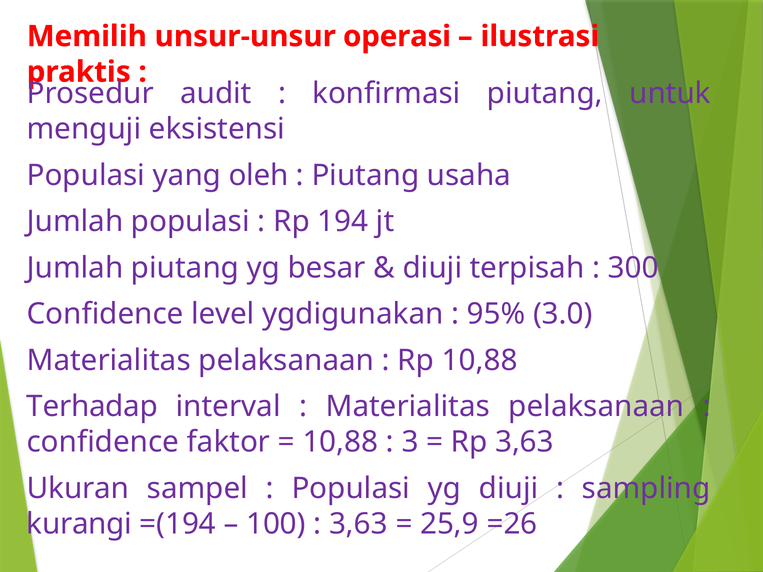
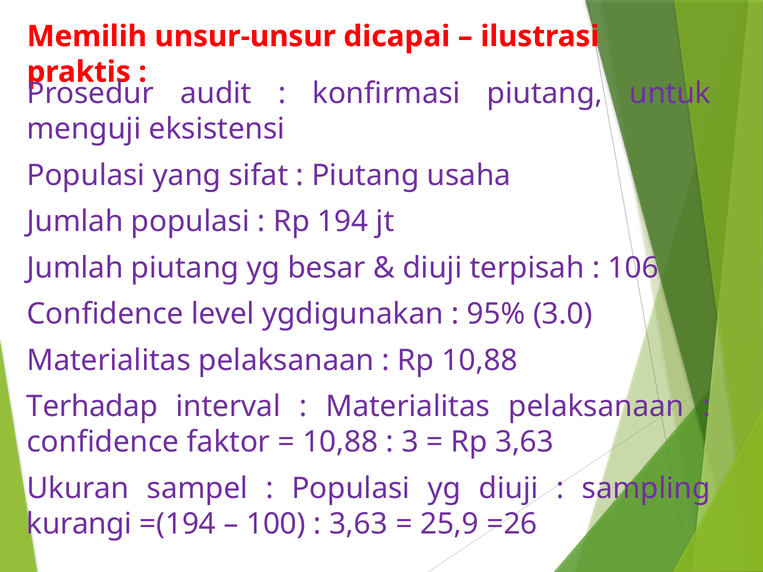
operasi: operasi -> dicapai
oleh: oleh -> sifat
300: 300 -> 106
